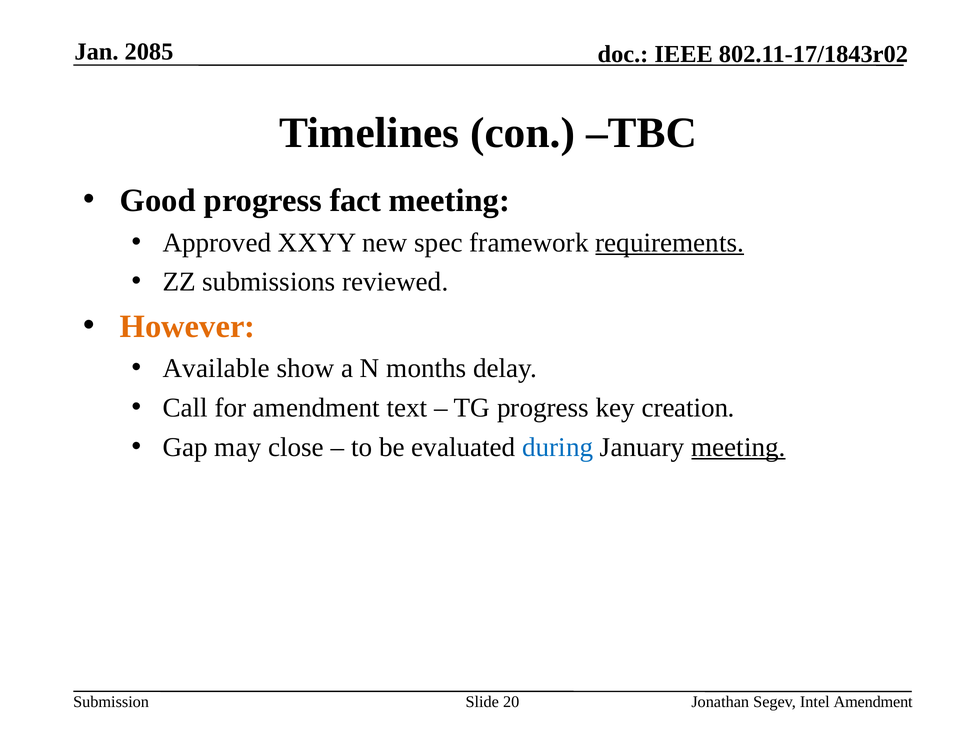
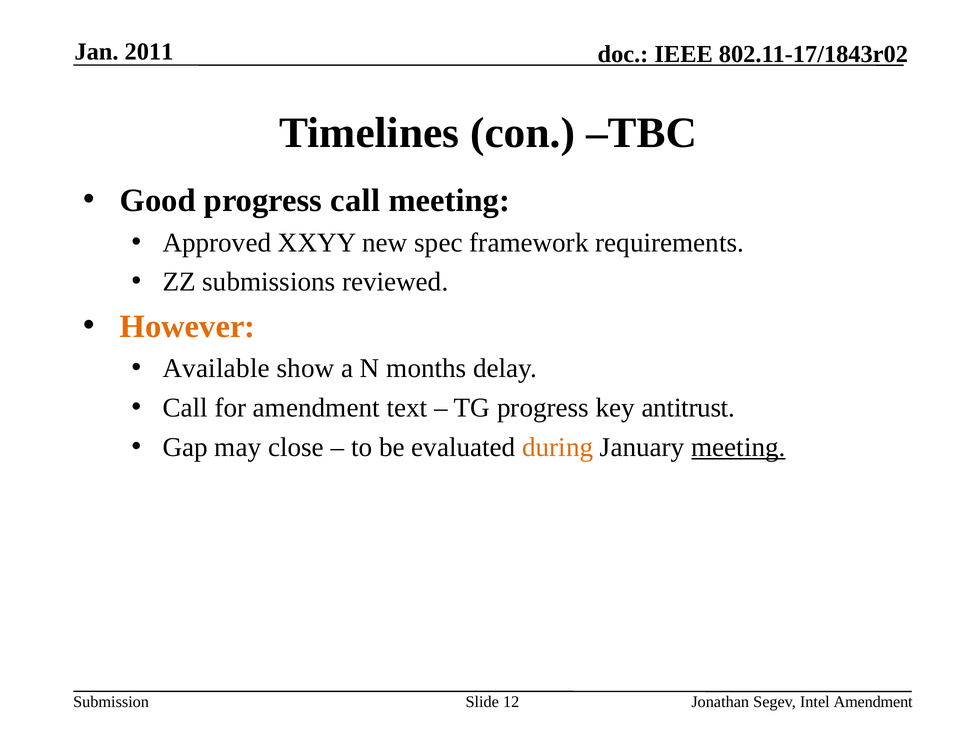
2085: 2085 -> 2011
progress fact: fact -> call
requirements underline: present -> none
creation: creation -> antitrust
during colour: blue -> orange
20: 20 -> 12
